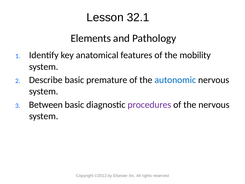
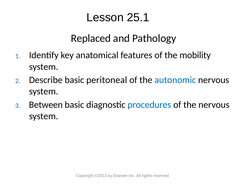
32.1: 32.1 -> 25.1
Elements: Elements -> Replaced
premature: premature -> peritoneal
procedures colour: purple -> blue
